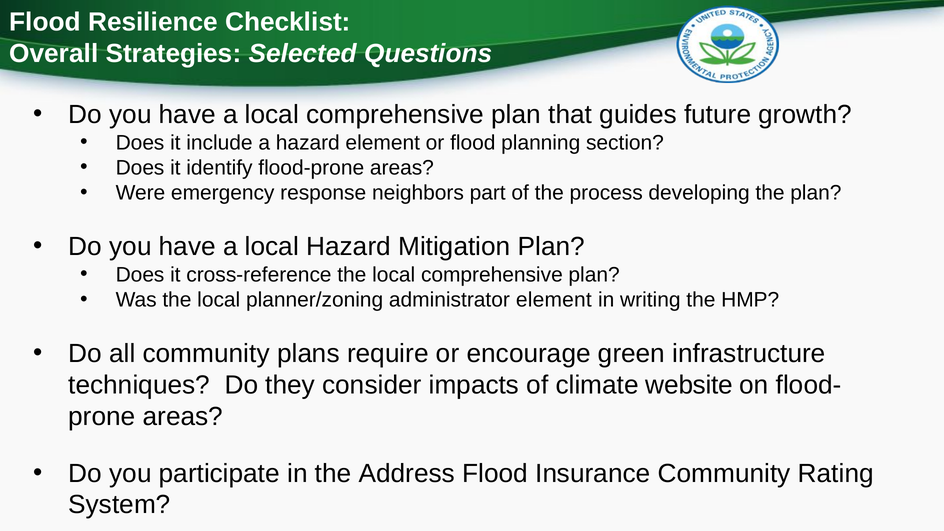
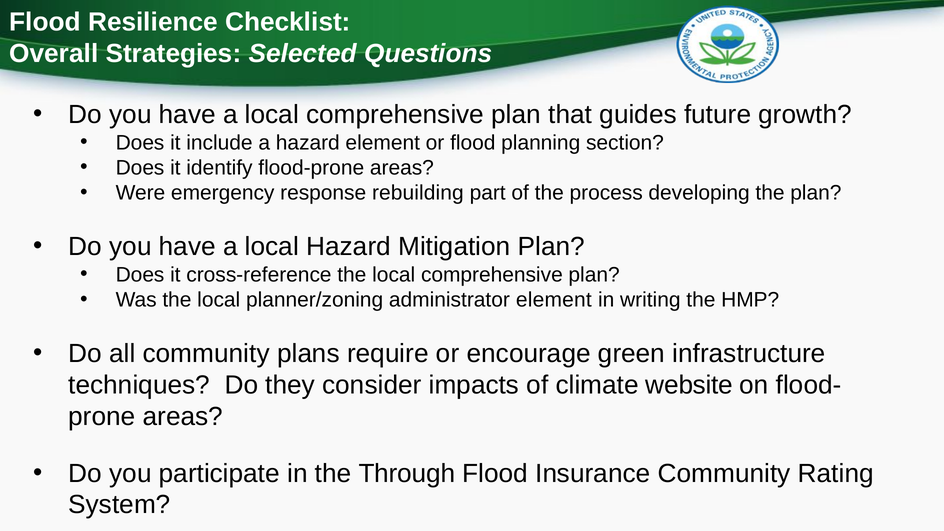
neighbors: neighbors -> rebuilding
Address: Address -> Through
